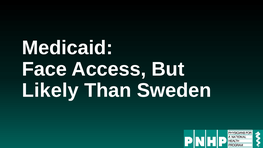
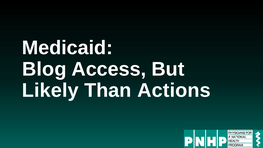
Face: Face -> Blog
Sweden: Sweden -> Actions
